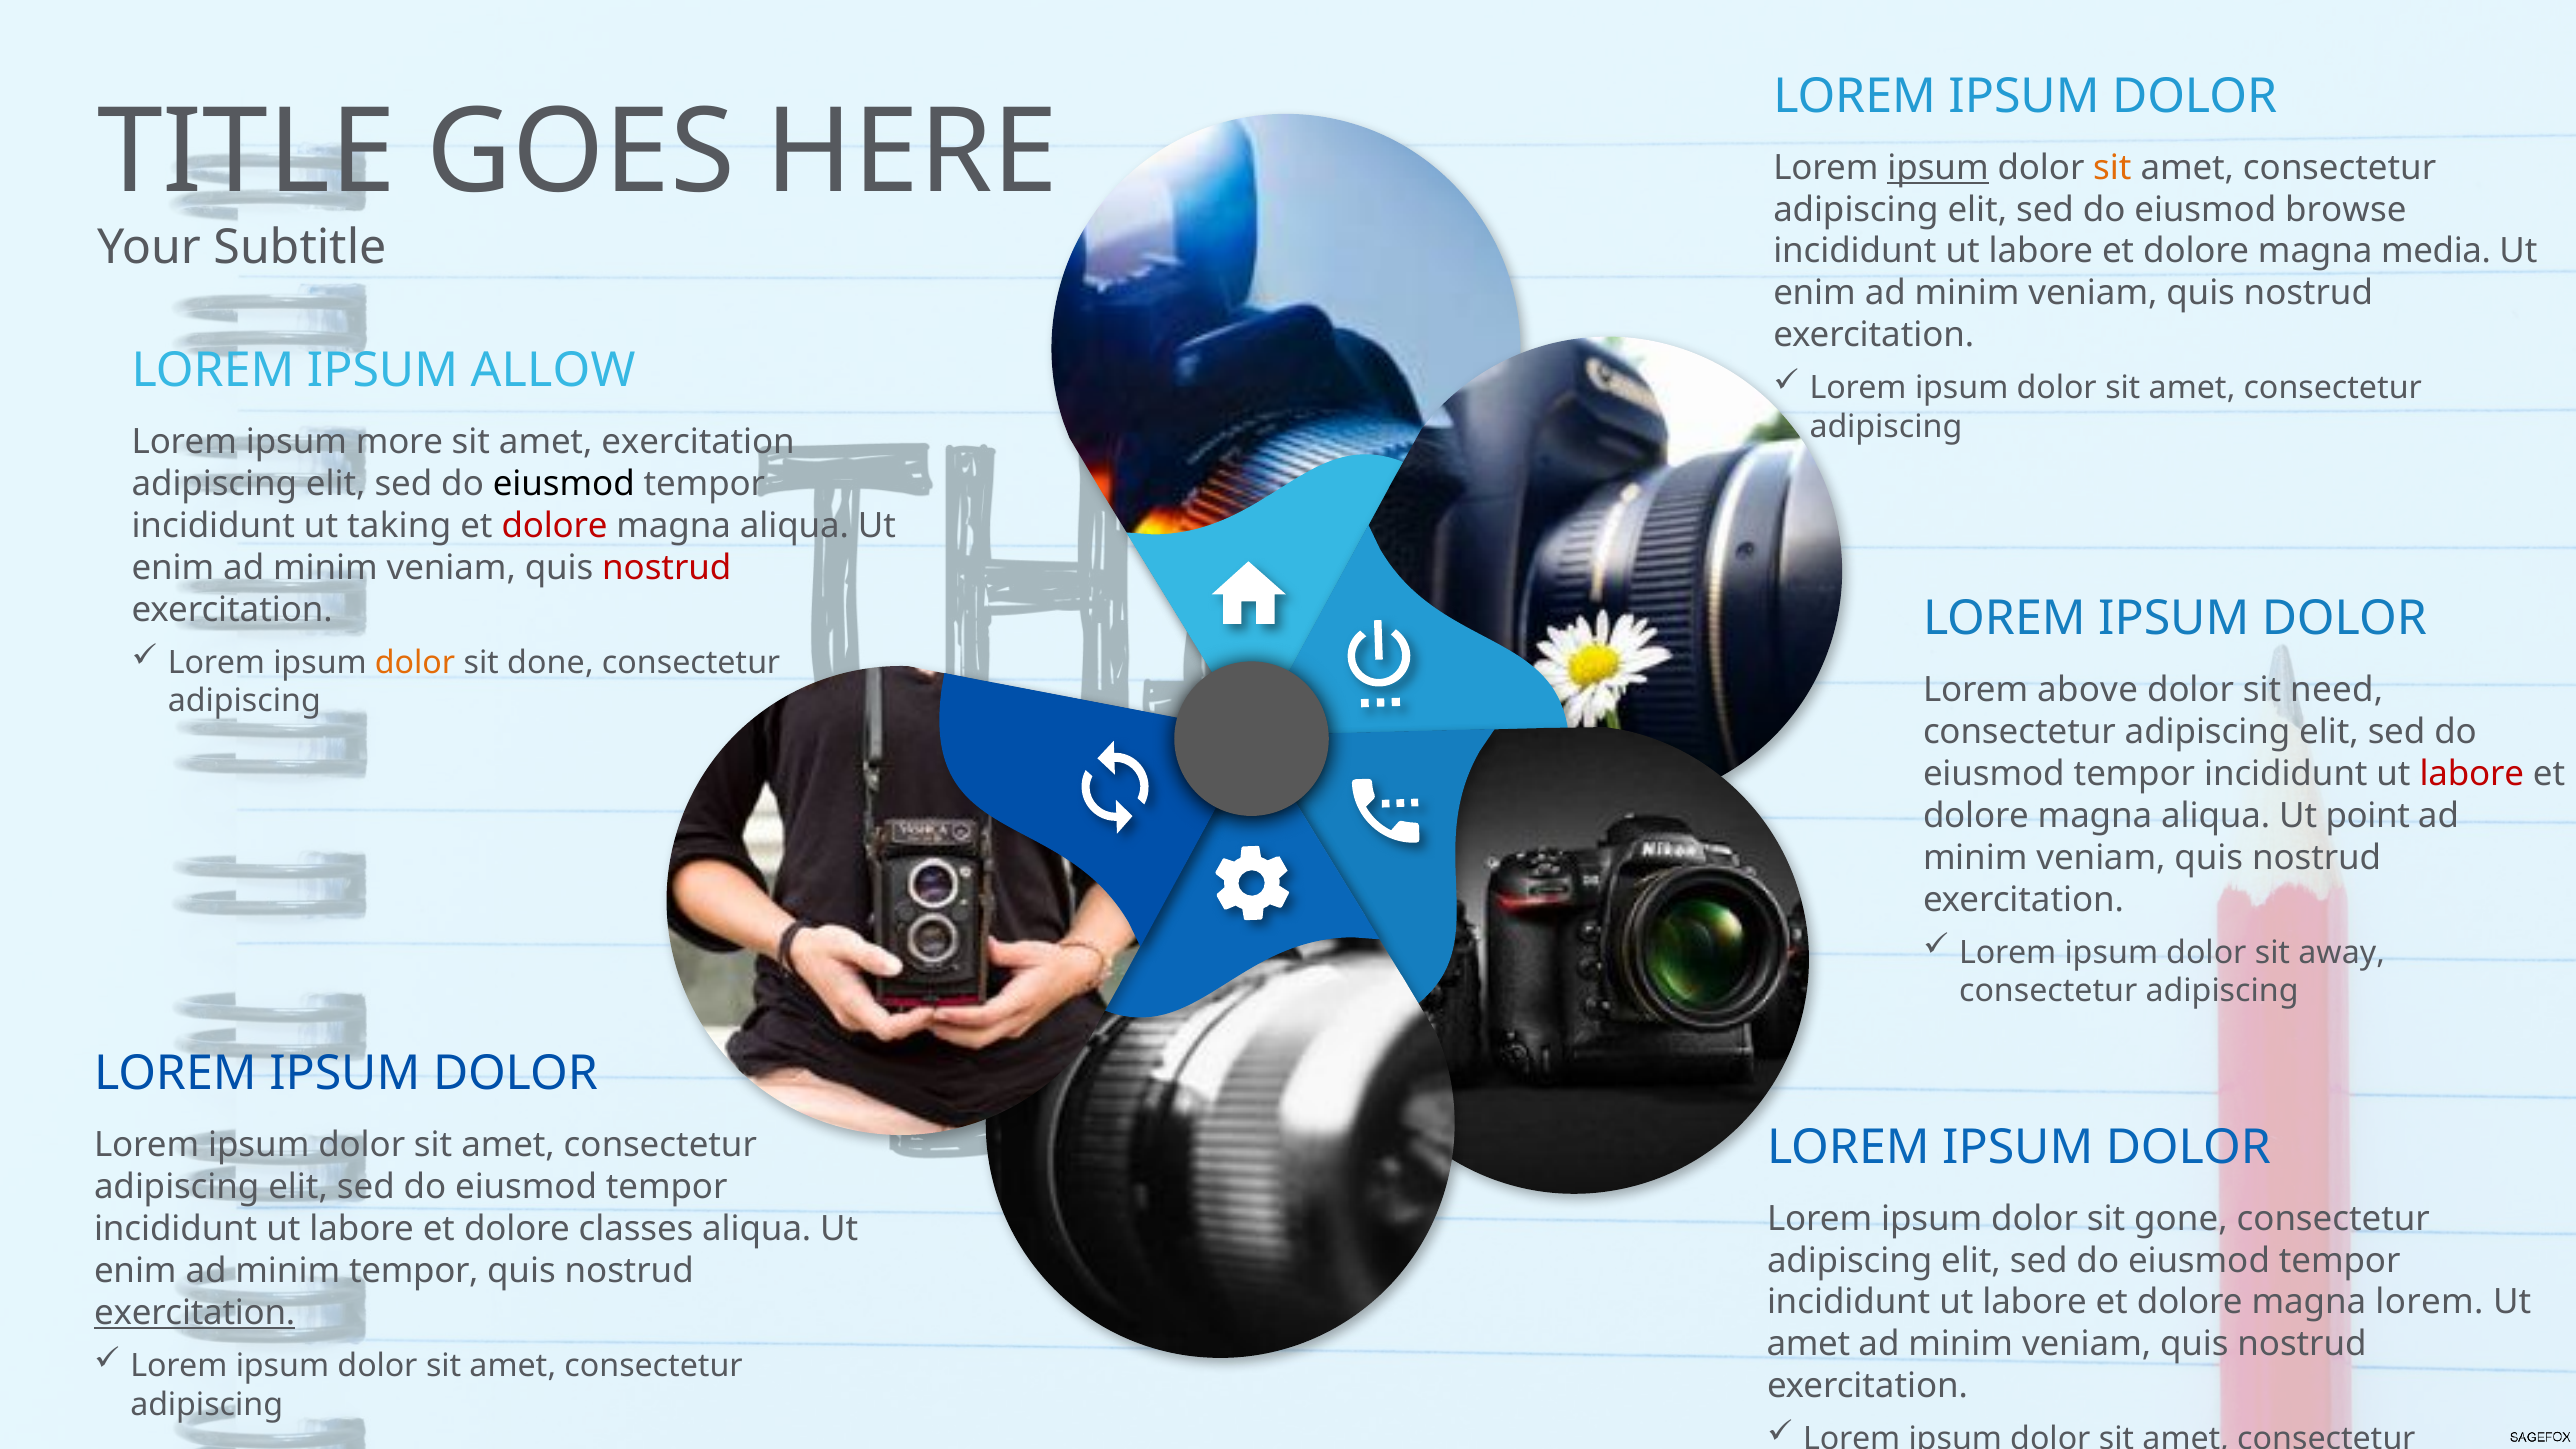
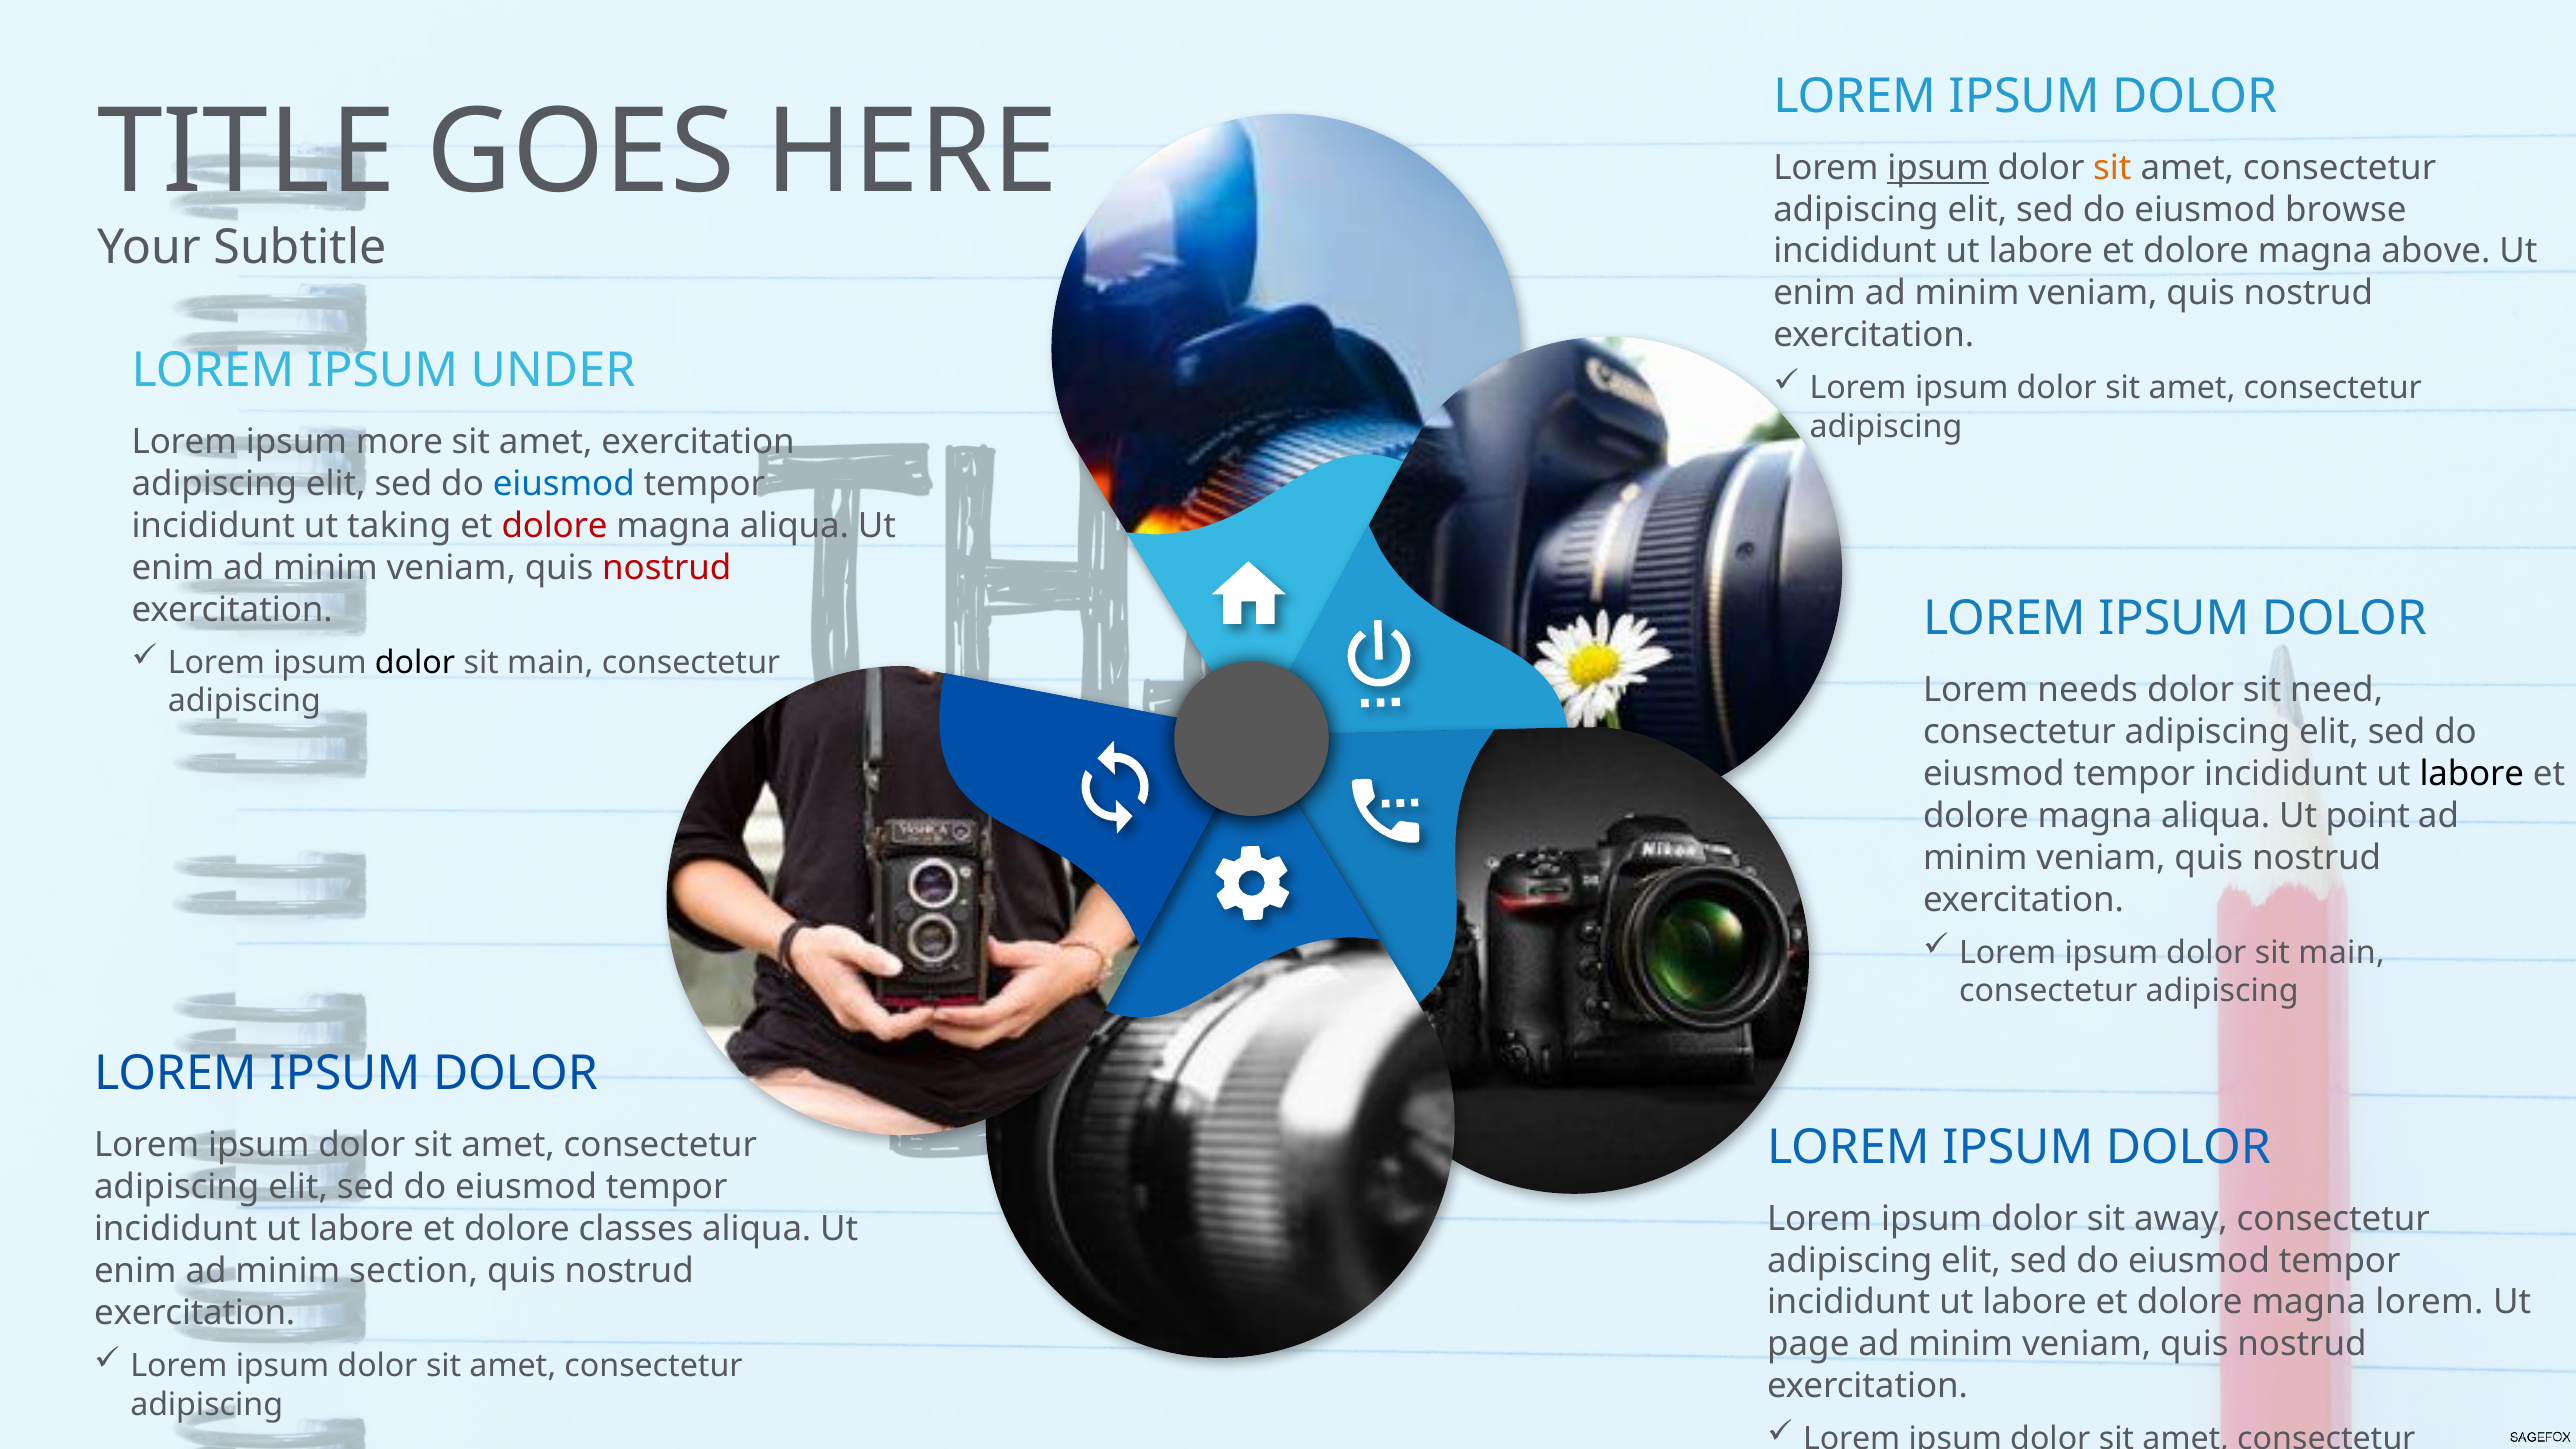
media: media -> above
ALLOW: ALLOW -> UNDER
eiusmod at (564, 484) colour: black -> blue
dolor at (415, 663) colour: orange -> black
done at (550, 663): done -> main
above: above -> needs
labore at (2472, 774) colour: red -> black
away at (2342, 952): away -> main
gone: gone -> away
minim tempor: tempor -> section
exercitation at (195, 1313) underline: present -> none
amet at (1808, 1344): amet -> page
